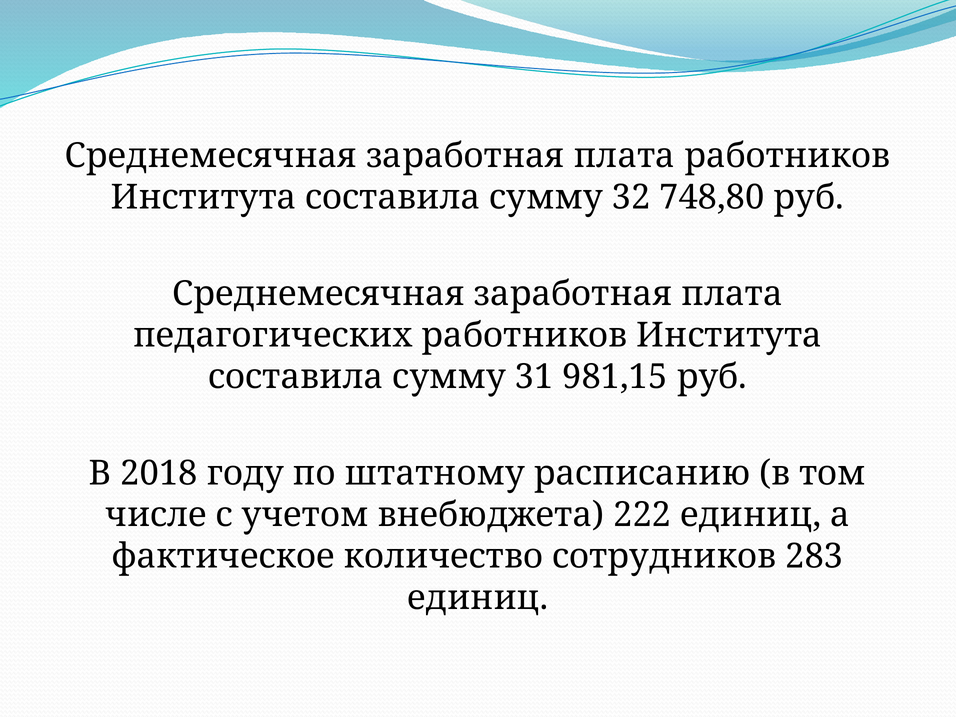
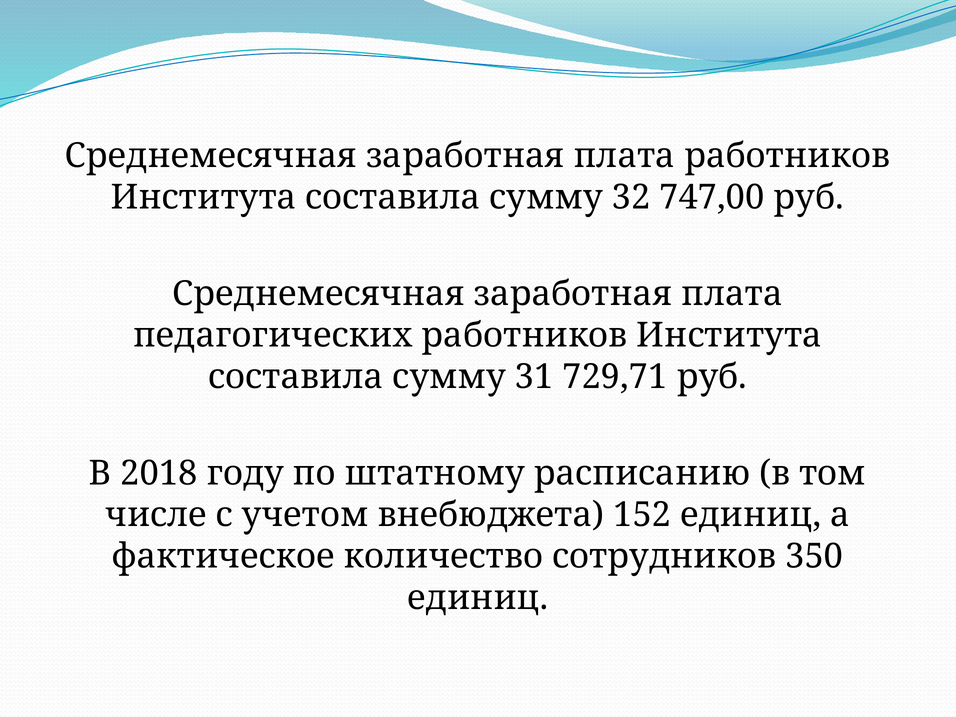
748,80: 748,80 -> 747,00
981,15: 981,15 -> 729,71
222: 222 -> 152
283: 283 -> 350
